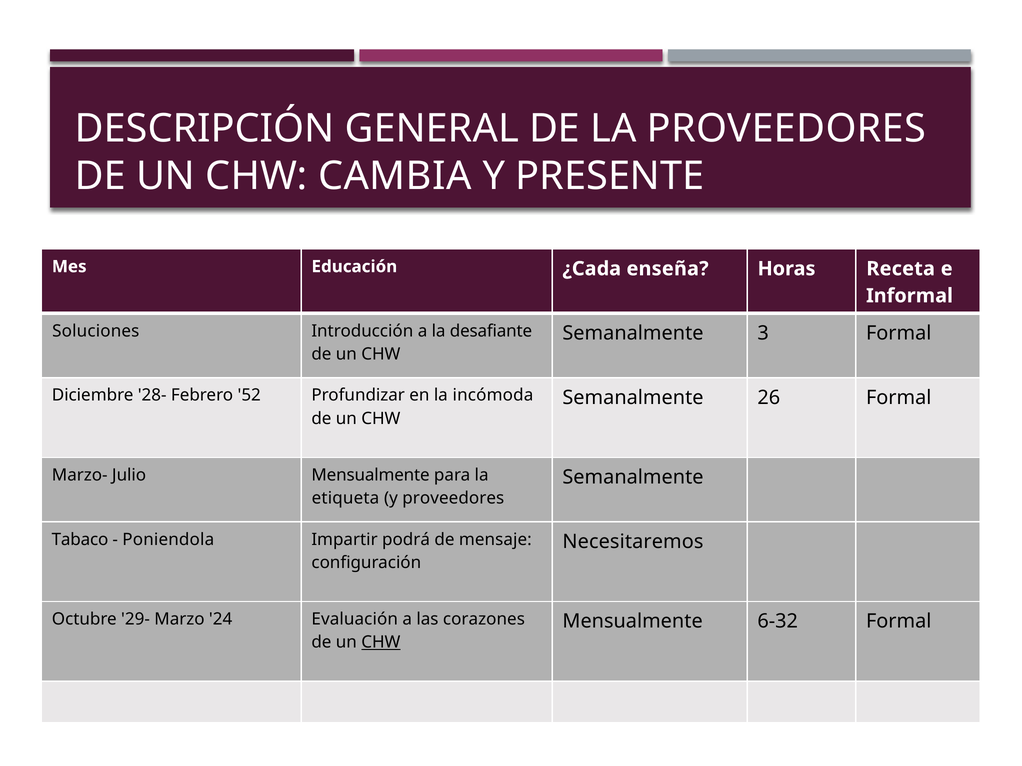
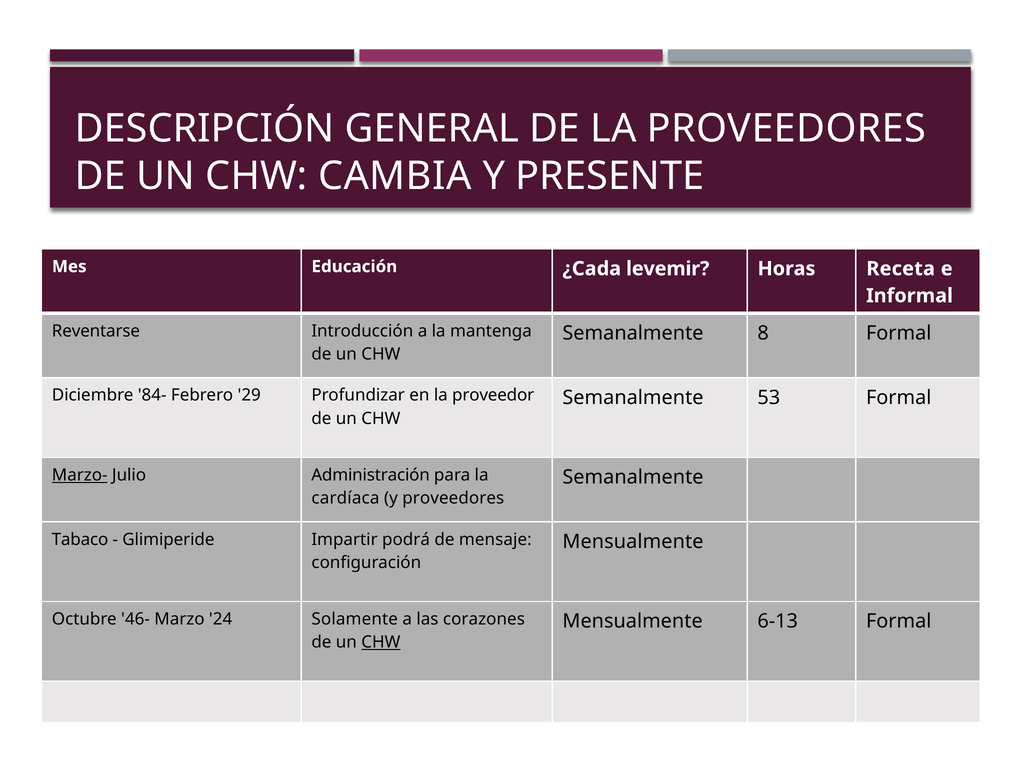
enseña: enseña -> levemir
Soluciones: Soluciones -> Reventarse
desafiante: desafiante -> mantenga
3: 3 -> 8
28-: 28- -> 84-
52: 52 -> 29
incómoda: incómoda -> proveedor
26: 26 -> 53
Marzo- underline: none -> present
Julio Mensualmente: Mensualmente -> Administración
etiqueta: etiqueta -> cardíaca
Poniendola: Poniendola -> Glimiperide
Necesitaremos at (633, 542): Necesitaremos -> Mensualmente
29-: 29- -> 46-
Evaluación: Evaluación -> Solamente
6-32: 6-32 -> 6-13
